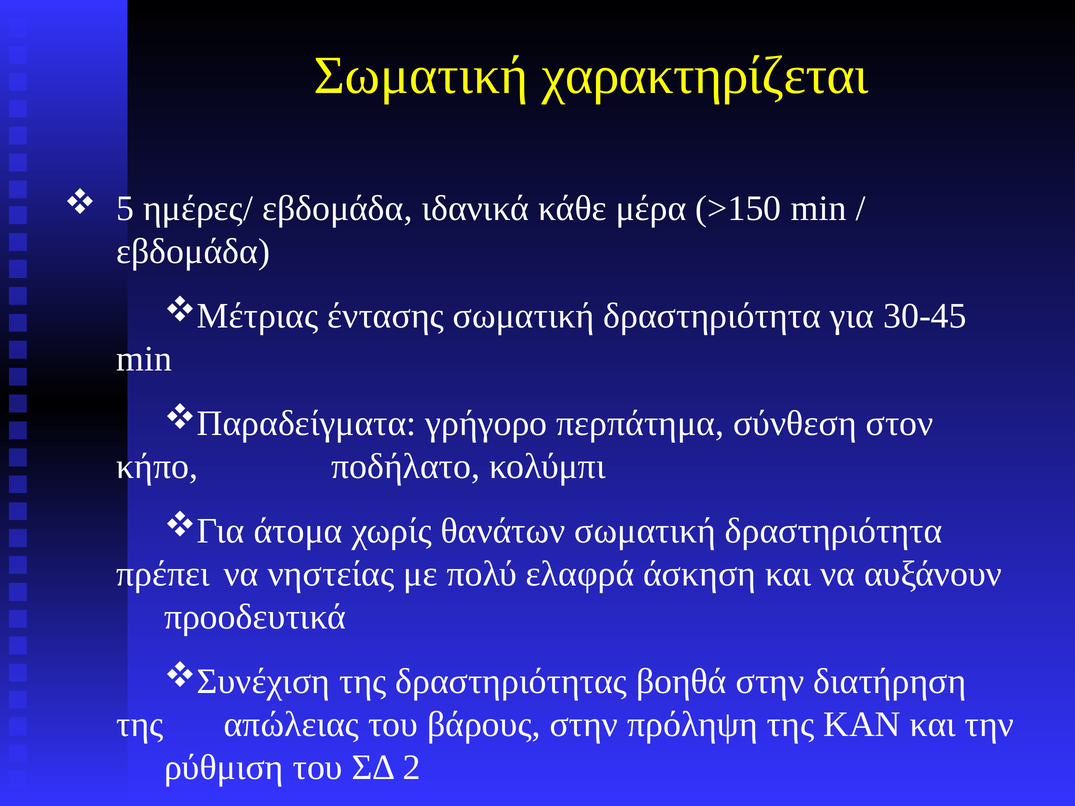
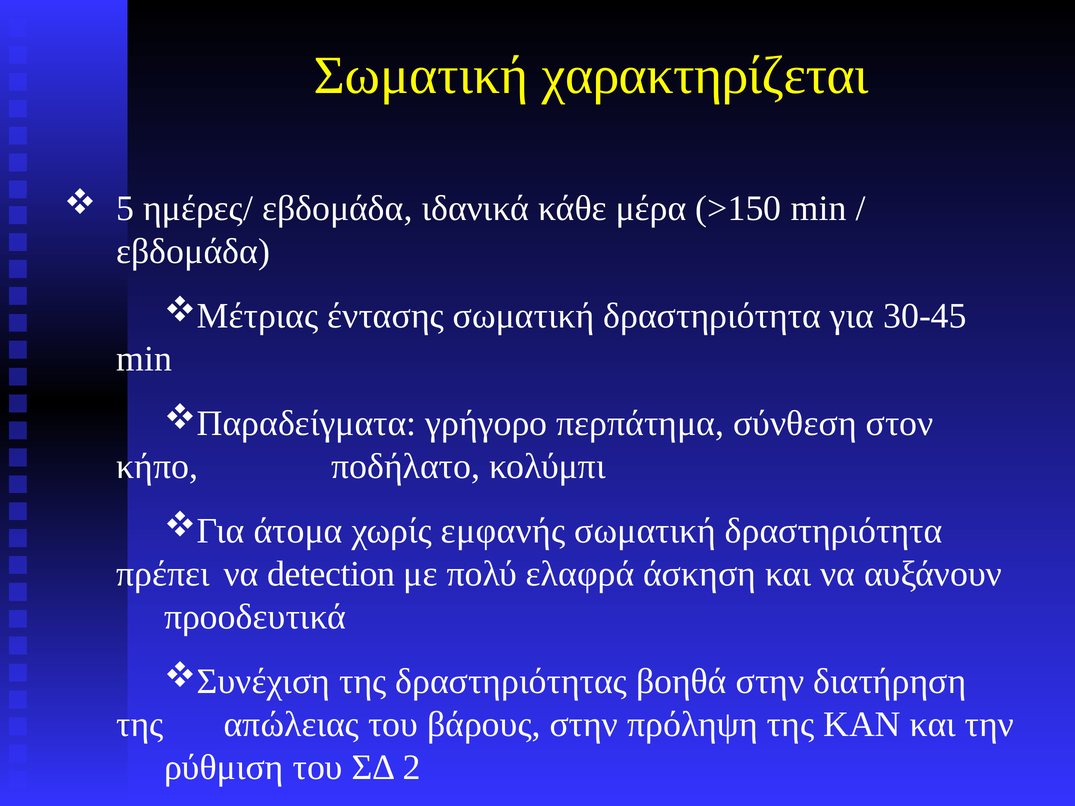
θανάτων: θανάτων -> εμφανής
νηστείας: νηστείας -> detection
